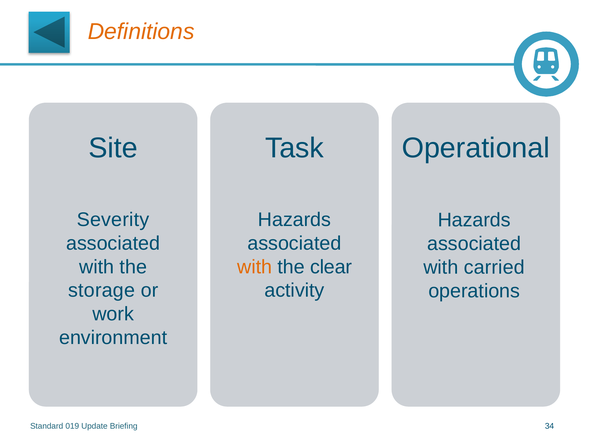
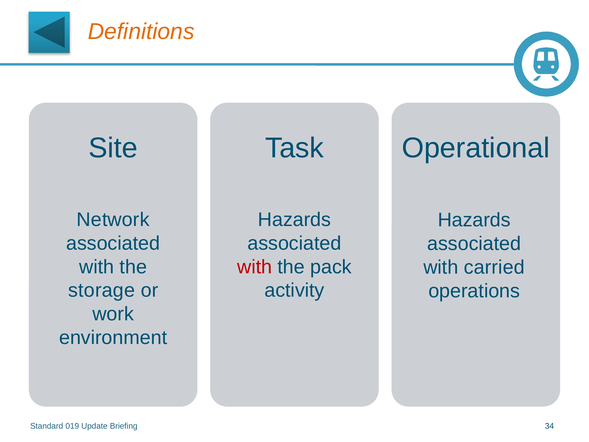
Severity: Severity -> Network
with at (255, 267) colour: orange -> red
clear: clear -> pack
